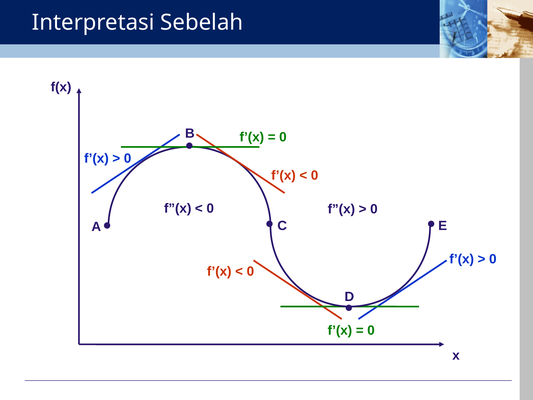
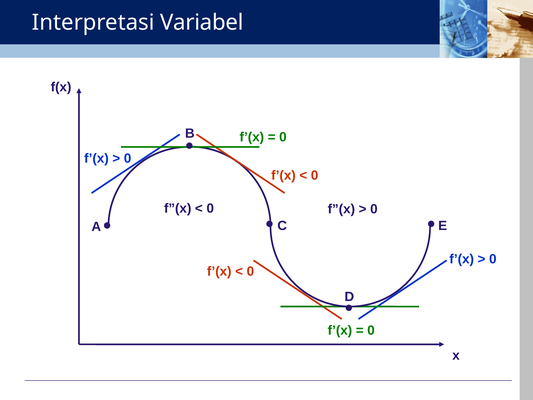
Sebelah: Sebelah -> Variabel
